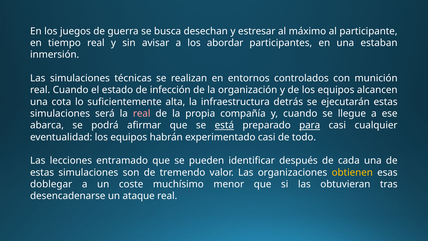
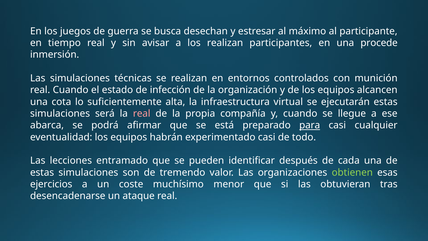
los abordar: abordar -> realizan
estaban: estaban -> procede
detrás: detrás -> virtual
está underline: present -> none
obtienen colour: yellow -> light green
doblegar: doblegar -> ejercicios
